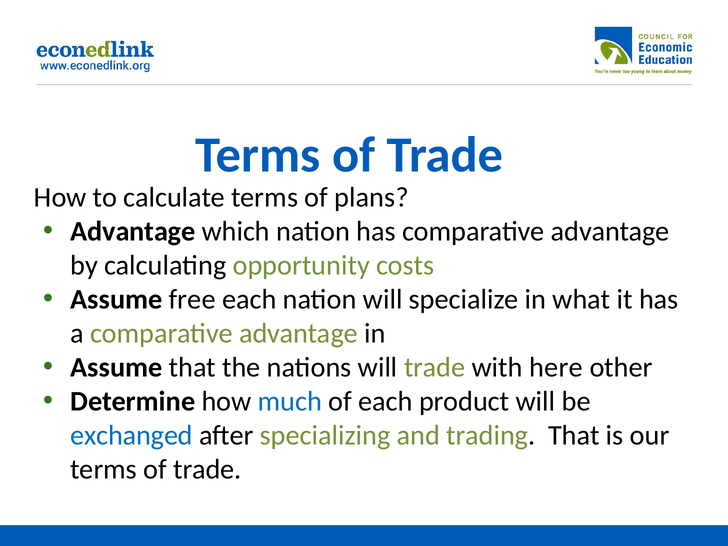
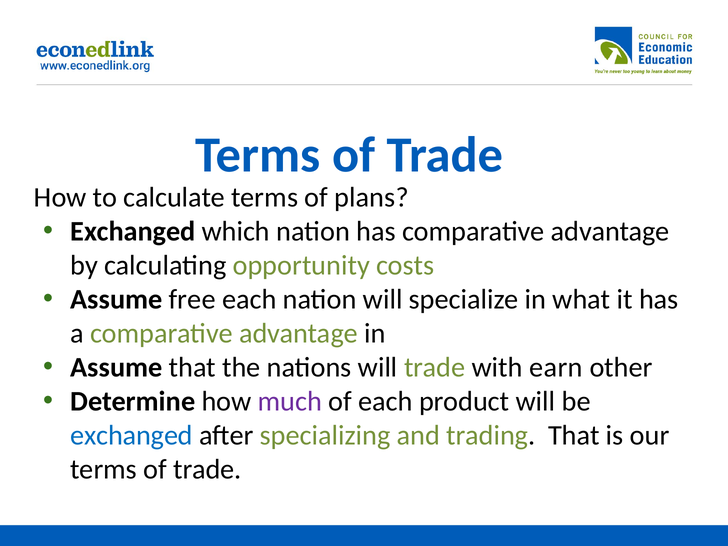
Advantage at (133, 231): Advantage -> Exchanged
here: here -> earn
much colour: blue -> purple
